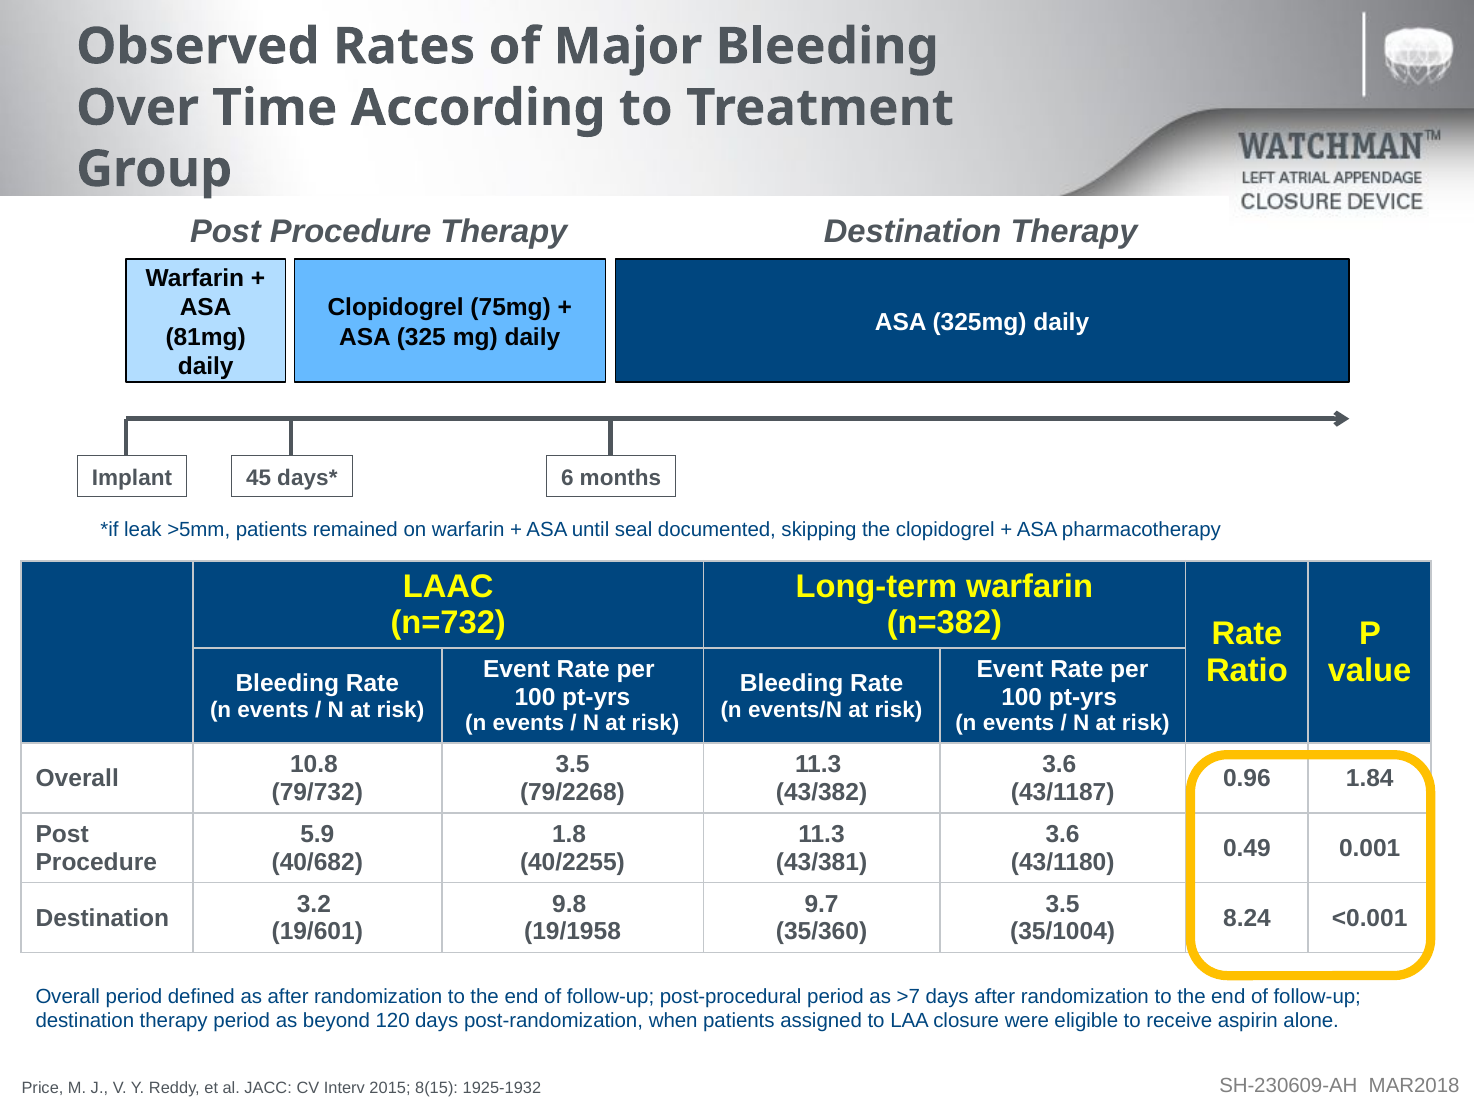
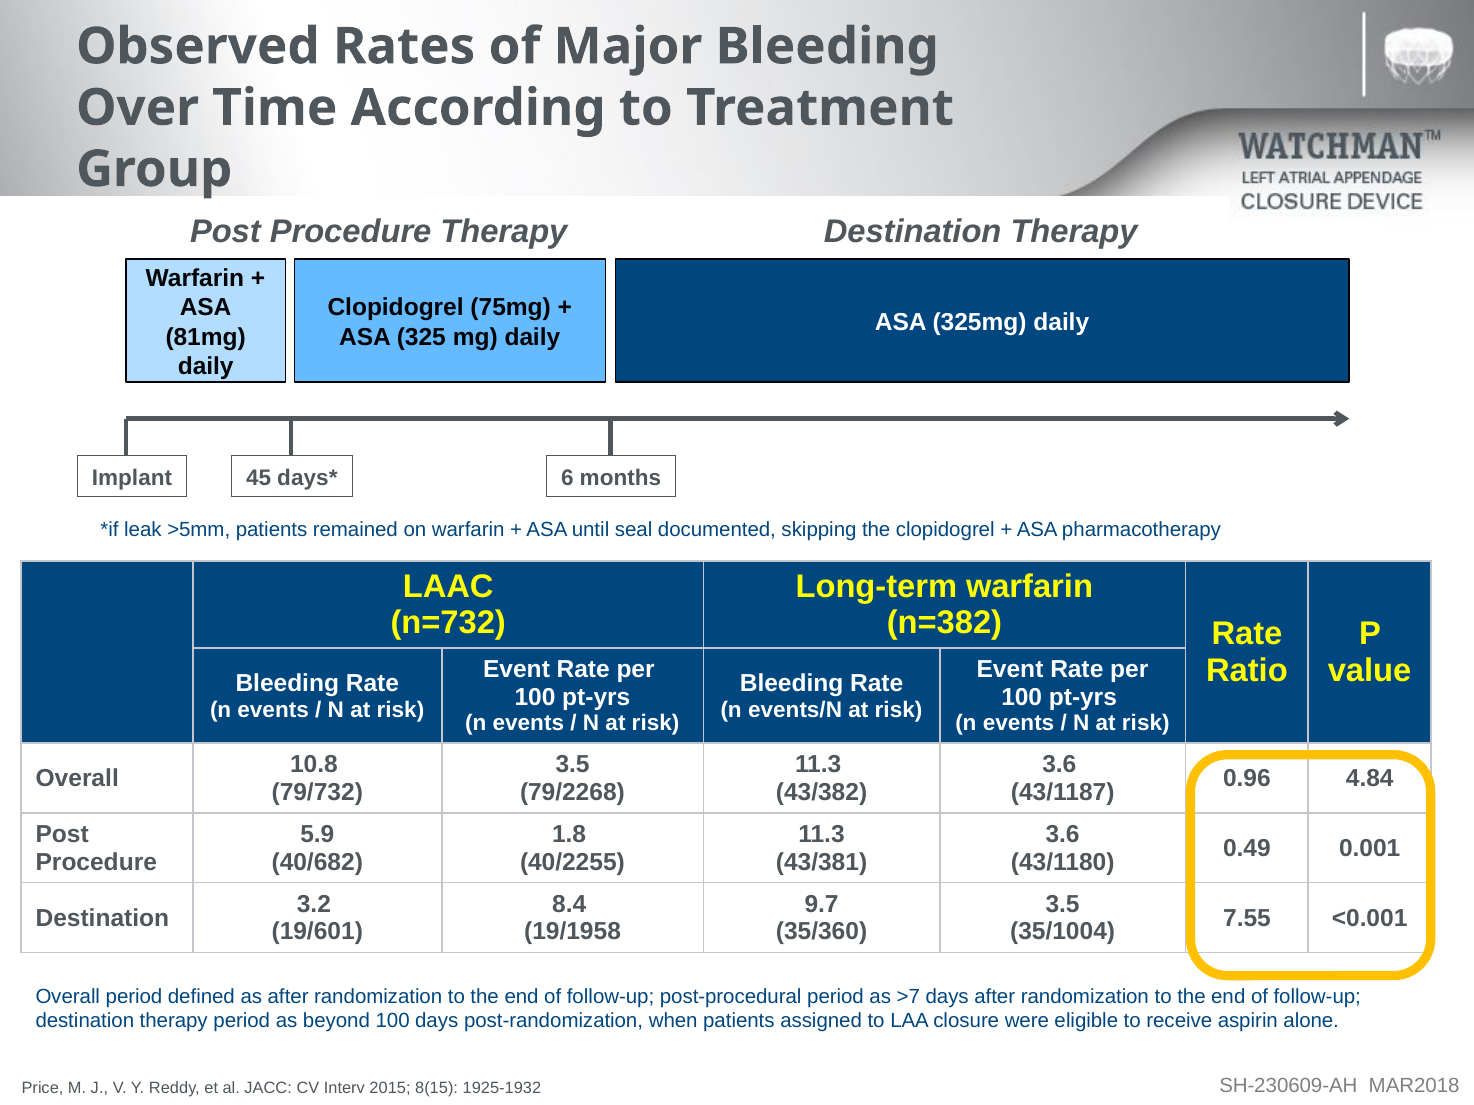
1.84: 1.84 -> 4.84
9.8: 9.8 -> 8.4
8.24: 8.24 -> 7.55
beyond 120: 120 -> 100
